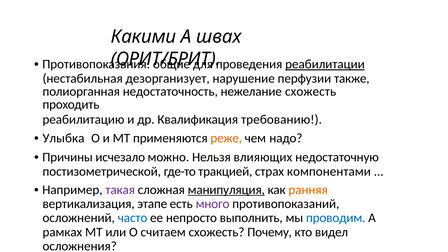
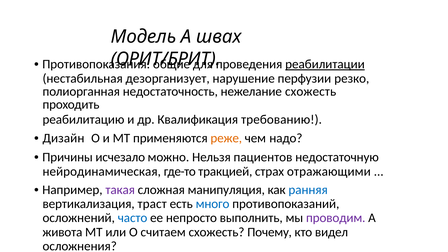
Какими: Какими -> Модель
также: также -> резко
Улыбка: Улыбка -> Дизайн
влияющих: влияющих -> пациентов
постизометрической: постизометрической -> нейродинамическая
компонентами: компонентами -> отражающими
манипуляция underline: present -> none
ранняя colour: orange -> blue
этапе: этапе -> траст
много colour: purple -> blue
проводим colour: blue -> purple
рамках: рамках -> живота
